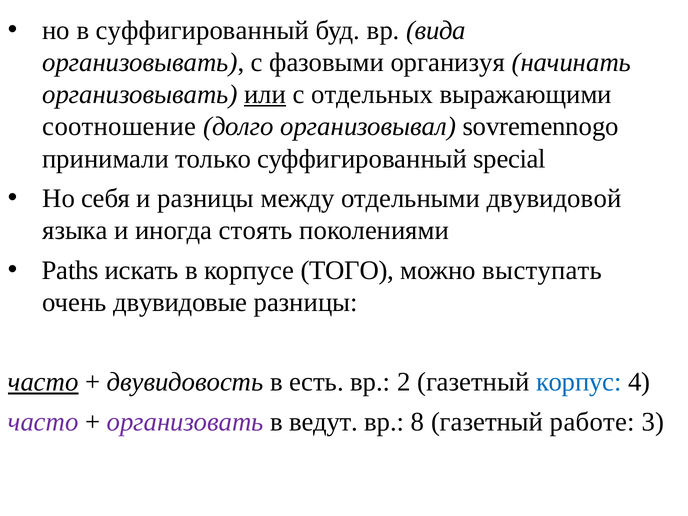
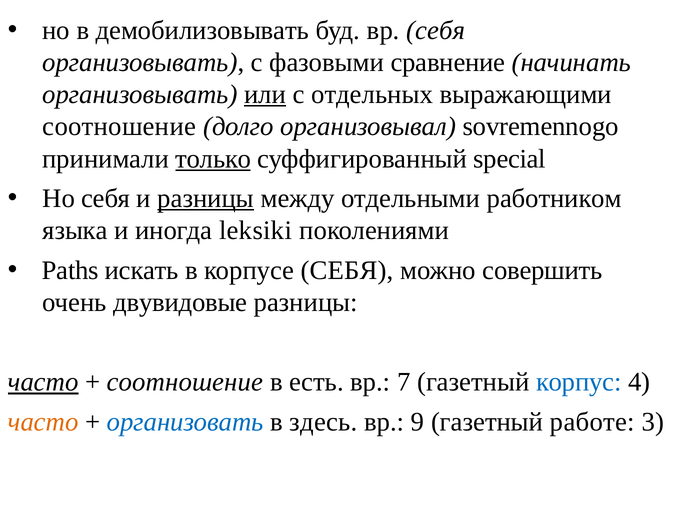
в суффигированный: суффигированный -> демобилизовывать
вр вида: вида -> себя
организуя: организуя -> сравнение
только underline: none -> present
разницы at (206, 198) underline: none -> present
двувидовой: двувидовой -> работником
стоять: стоять -> leksiki
корпусе ТОГО: ТОГО -> СЕБЯ
выступать: выступать -> совершить
двувидовость at (185, 382): двувидовость -> соотношение
2: 2 -> 7
часто at (43, 422) colour: purple -> orange
организовать colour: purple -> blue
ведут: ведут -> здесь
8: 8 -> 9
